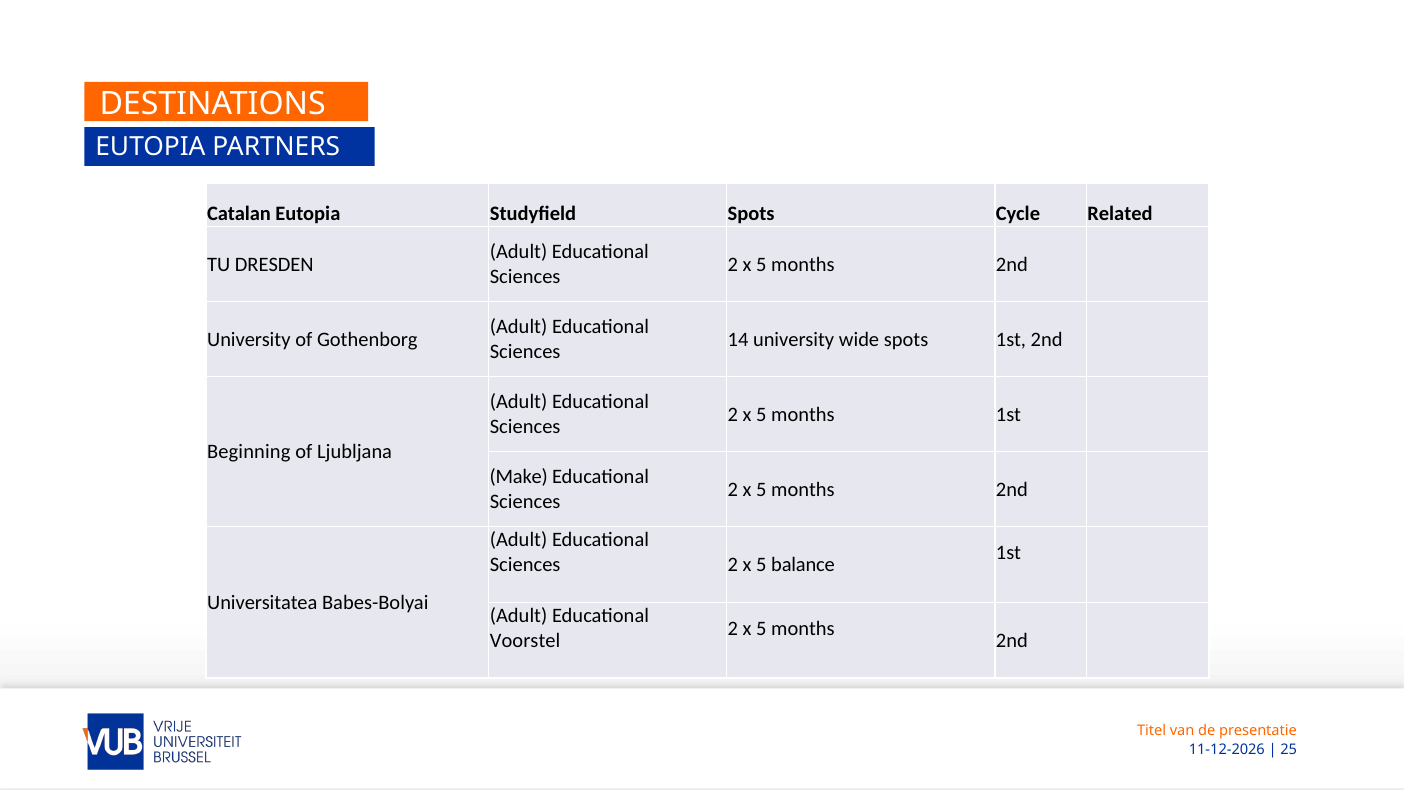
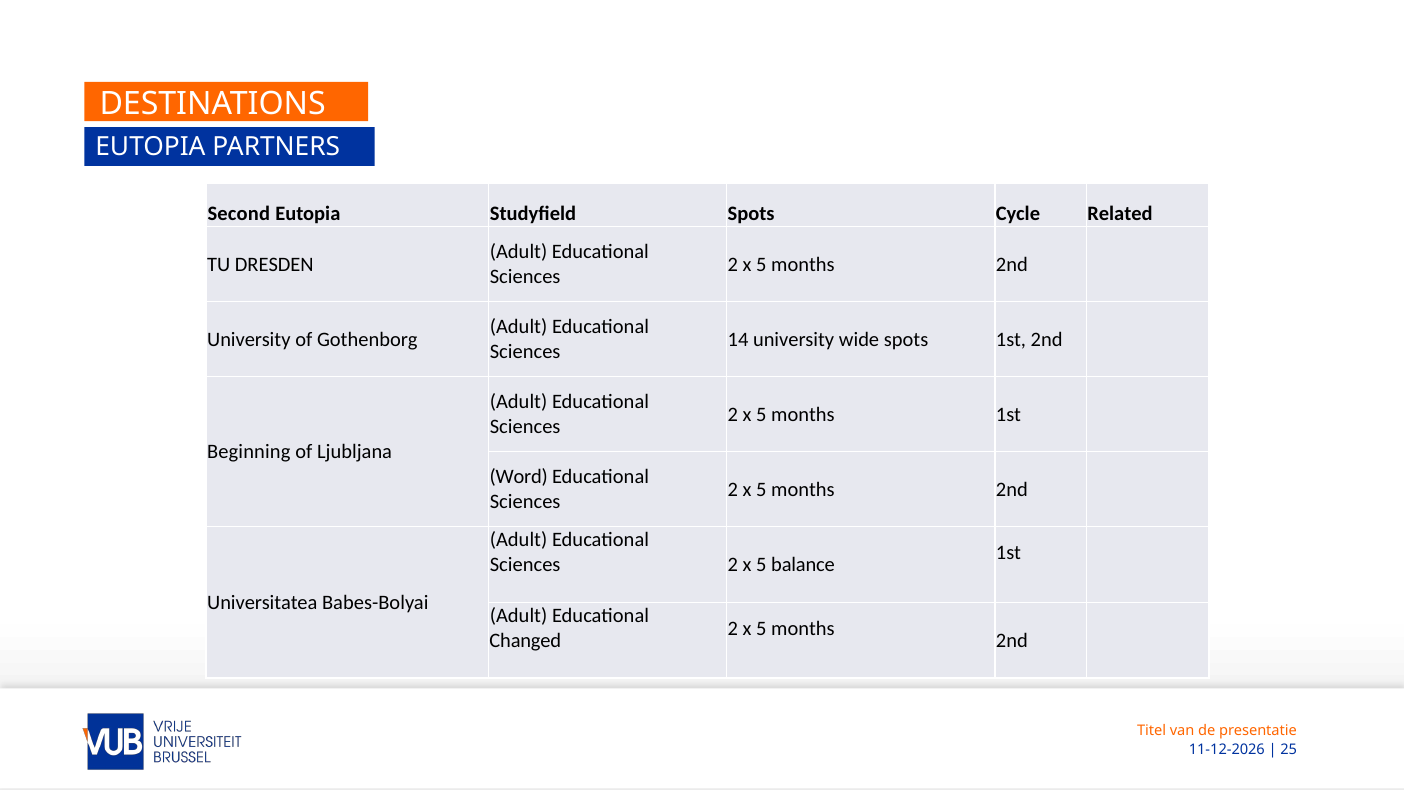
Catalan: Catalan -> Second
Make: Make -> Word
Voorstel: Voorstel -> Changed
